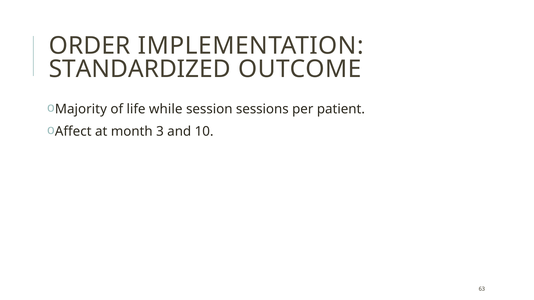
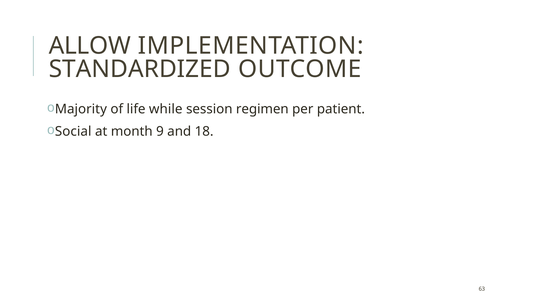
ORDER: ORDER -> ALLOW
sessions: sessions -> regimen
Affect: Affect -> Social
3: 3 -> 9
10: 10 -> 18
